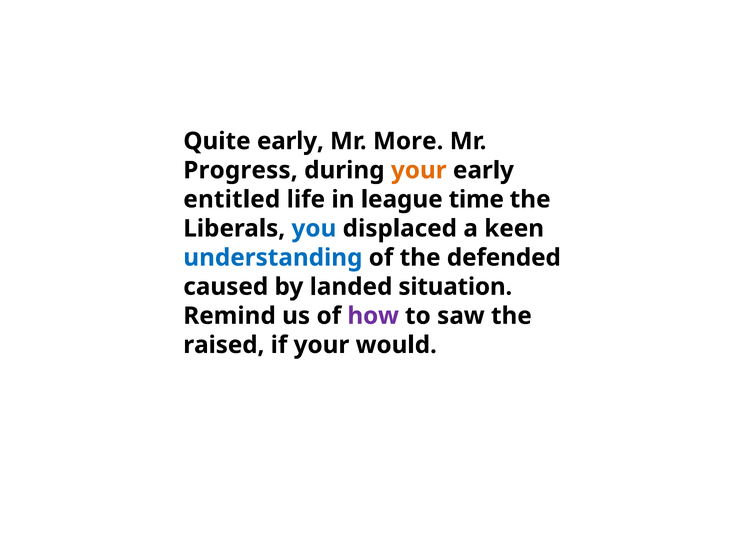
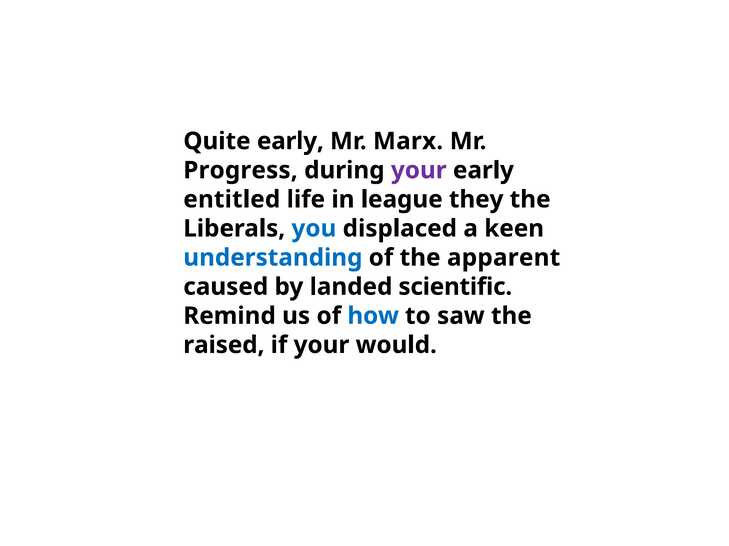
More: More -> Marx
your at (419, 170) colour: orange -> purple
time: time -> they
defended: defended -> apparent
situation: situation -> scientific
how colour: purple -> blue
